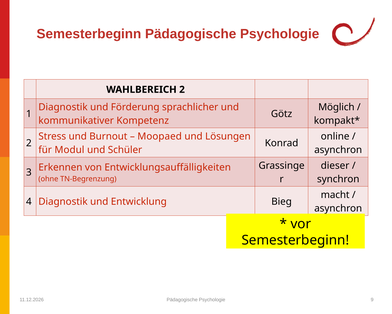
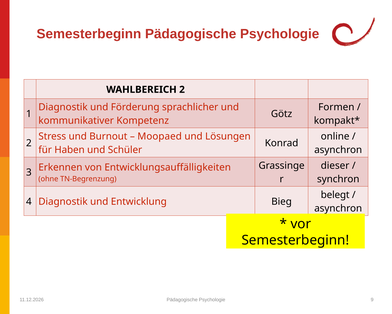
Möglich: Möglich -> Formen
Modul: Modul -> Haben
macht: macht -> belegt
